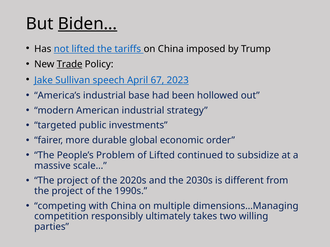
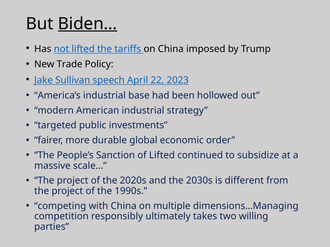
Trade underline: present -> none
67: 67 -> 22
Problem: Problem -> Sanction
